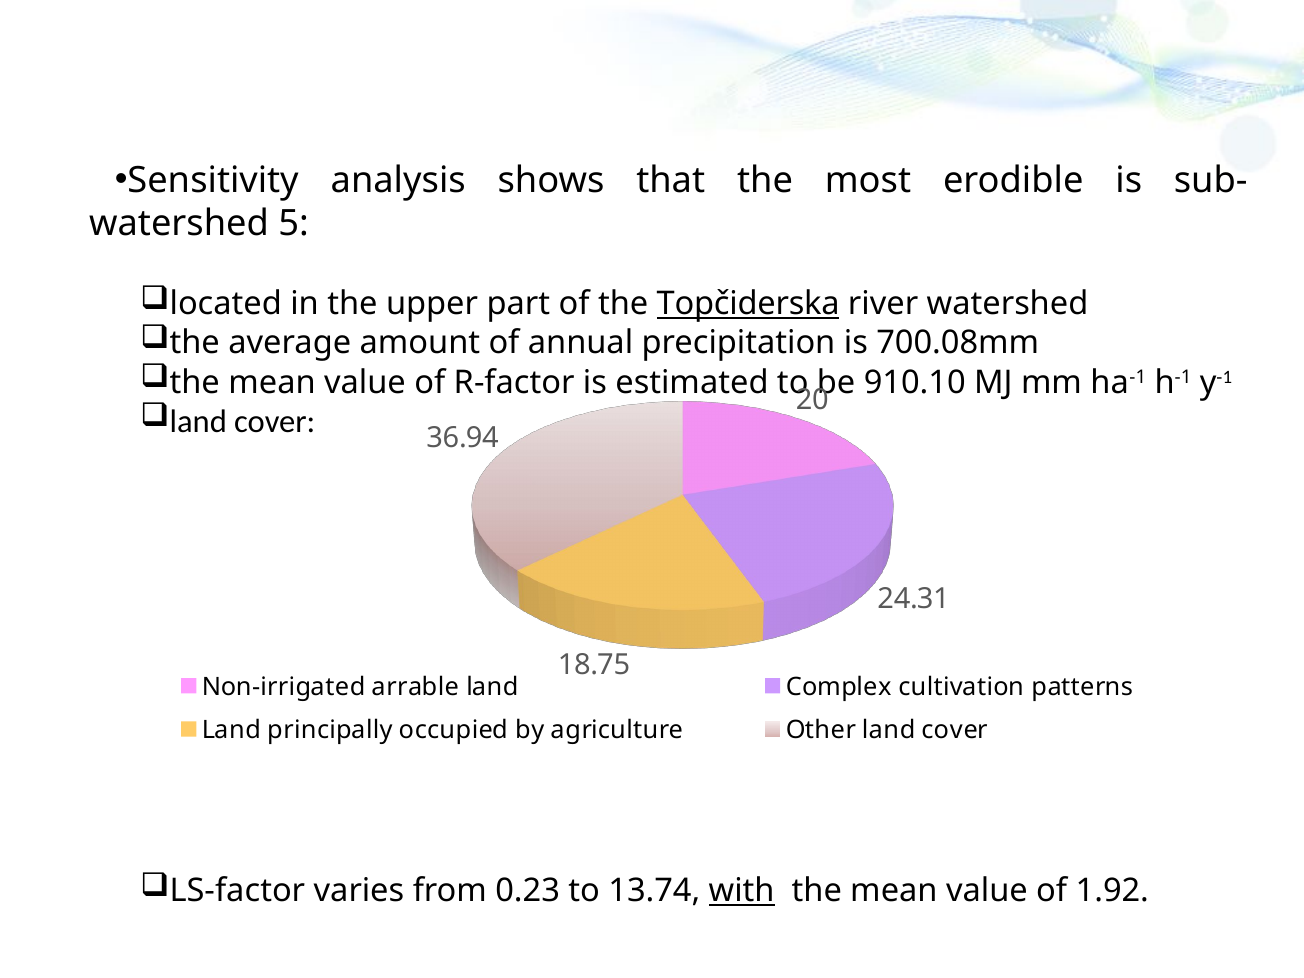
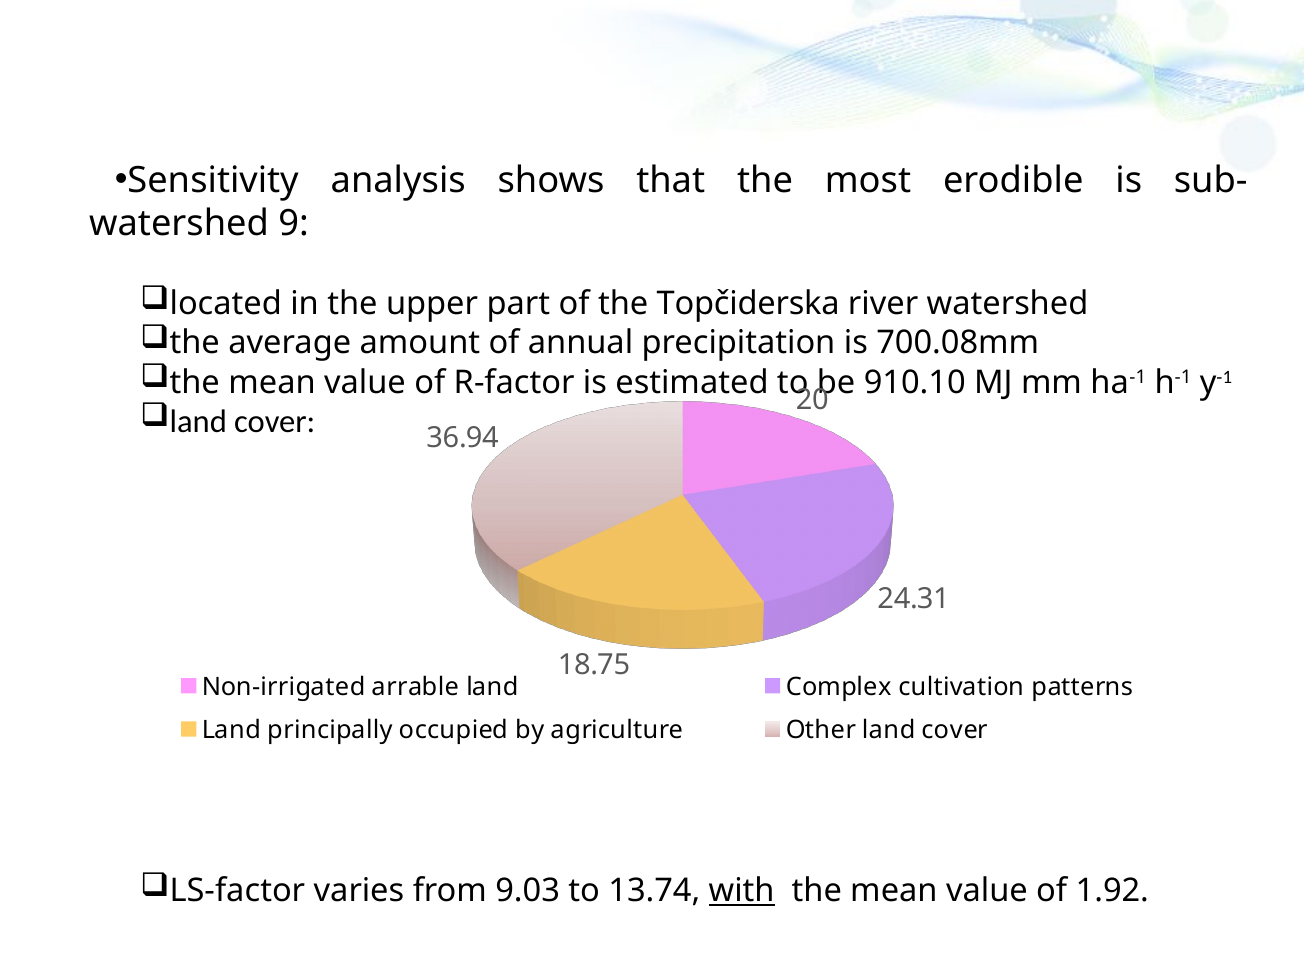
5: 5 -> 9
Topčiderska underline: present -> none
0.23: 0.23 -> 9.03
